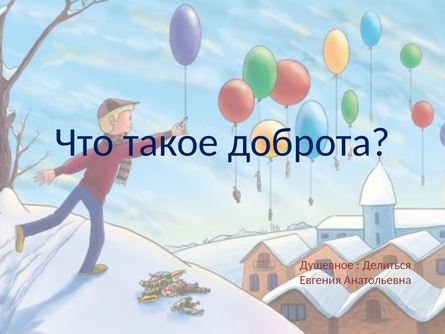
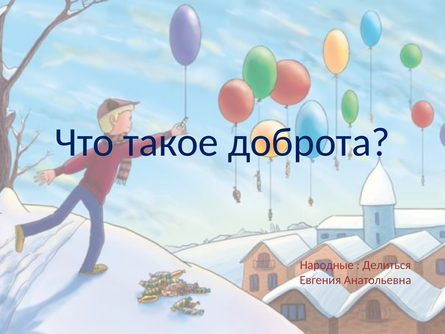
Душевное: Душевное -> Народные
